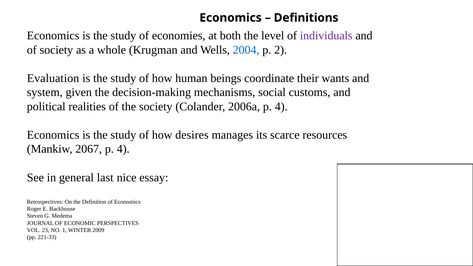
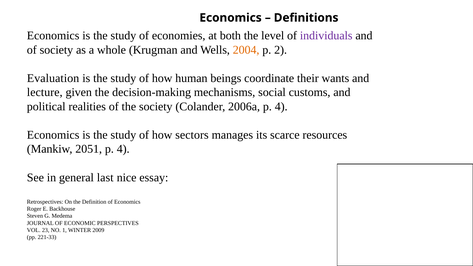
2004 colour: blue -> orange
system: system -> lecture
desires: desires -> sectors
2067: 2067 -> 2051
